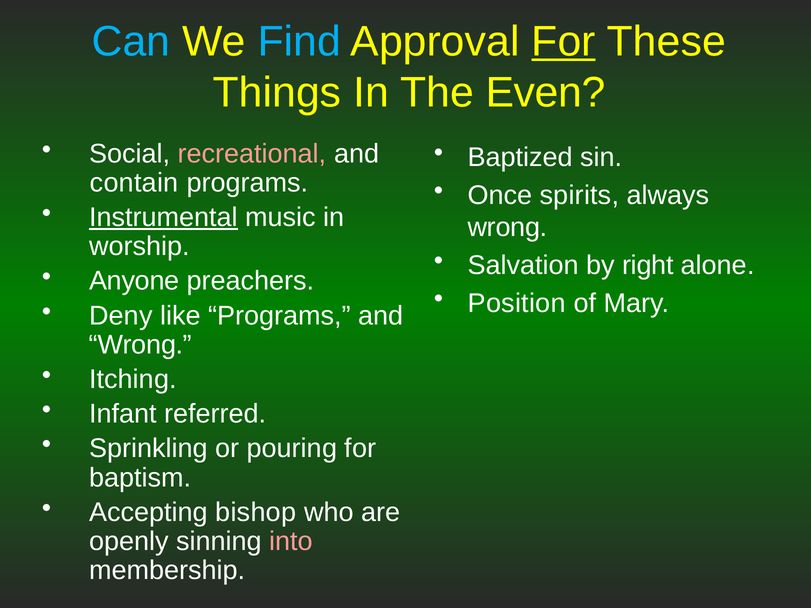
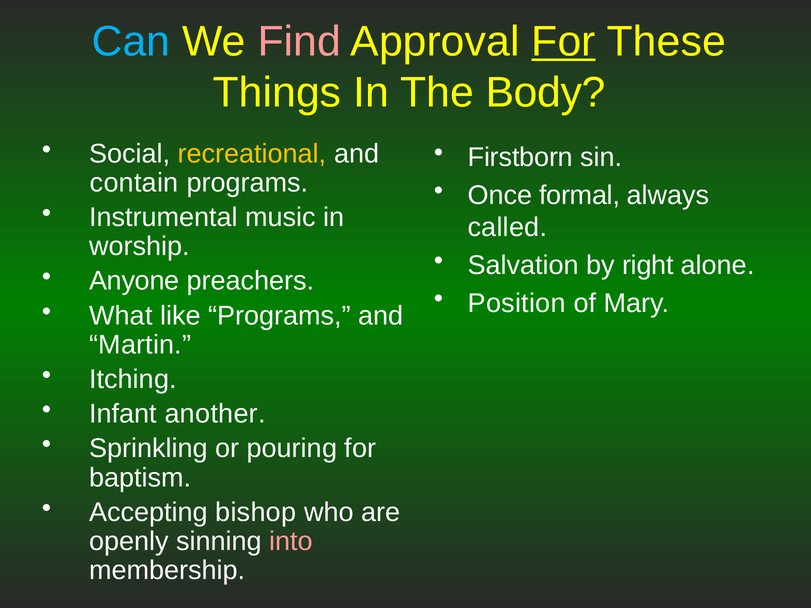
Find colour: light blue -> pink
Even: Even -> Body
recreational colour: pink -> yellow
Baptized: Baptized -> Firstborn
spirits: spirits -> formal
Instrumental underline: present -> none
wrong at (508, 228): wrong -> called
Deny: Deny -> What
Wrong at (140, 345): Wrong -> Martin
referred: referred -> another
